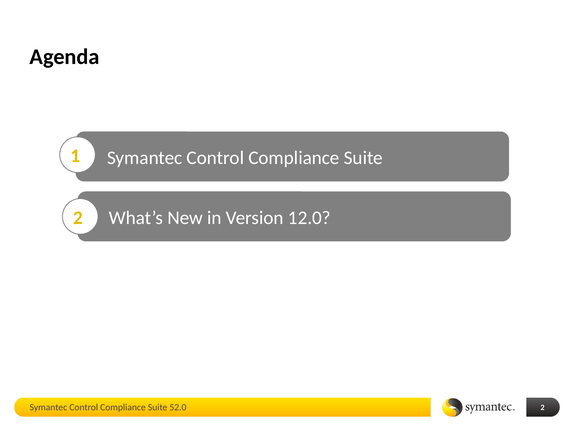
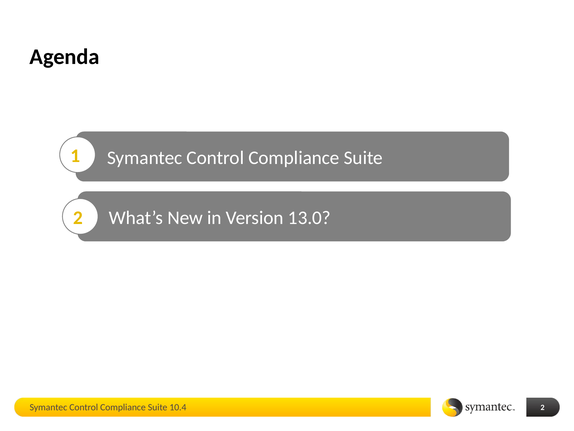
12.0: 12.0 -> 13.0
52.0: 52.0 -> 10.4
